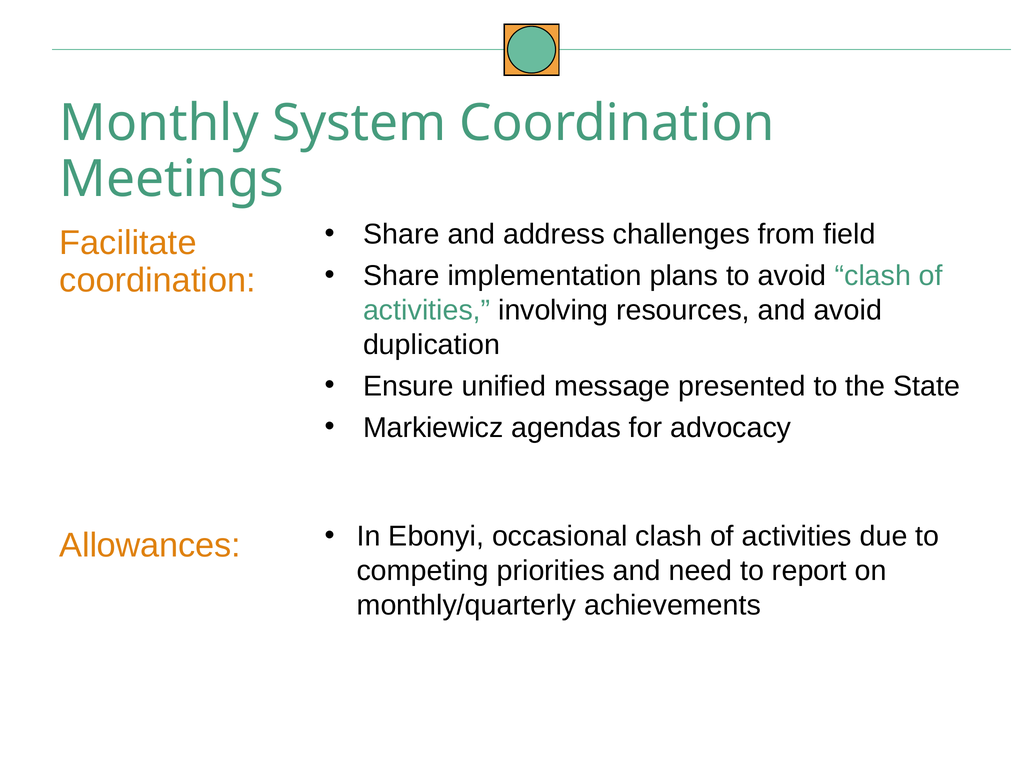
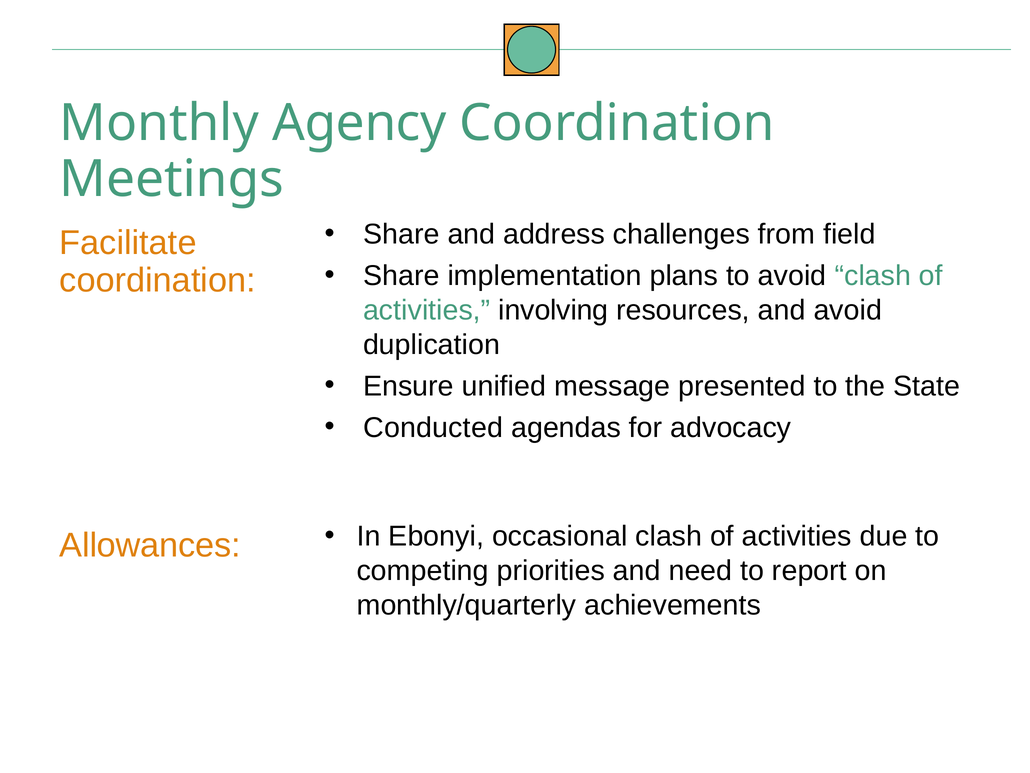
System: System -> Agency
Markiewicz: Markiewicz -> Conducted
